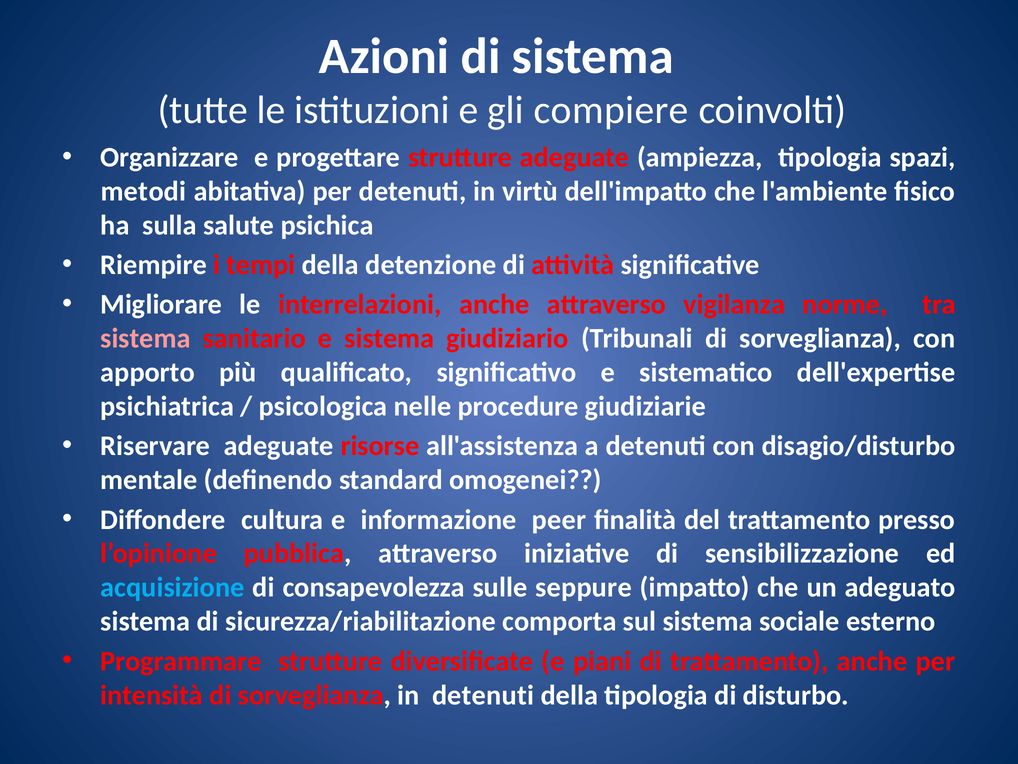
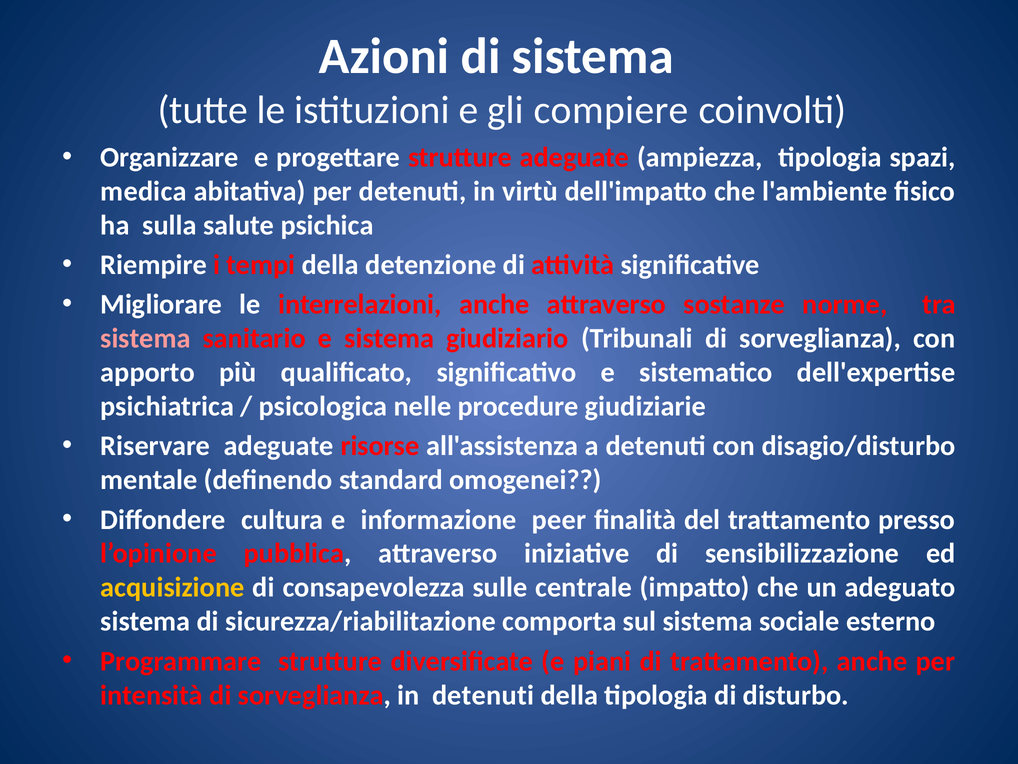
metodi: metodi -> medica
vigilanza: vigilanza -> sostanze
acquisizione colour: light blue -> yellow
seppure: seppure -> centrale
